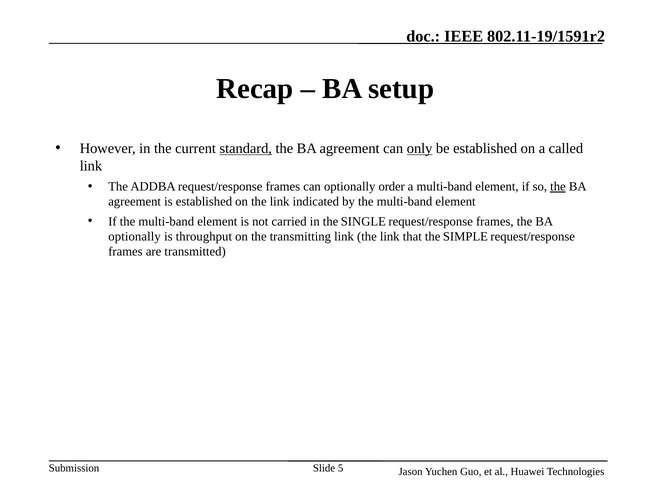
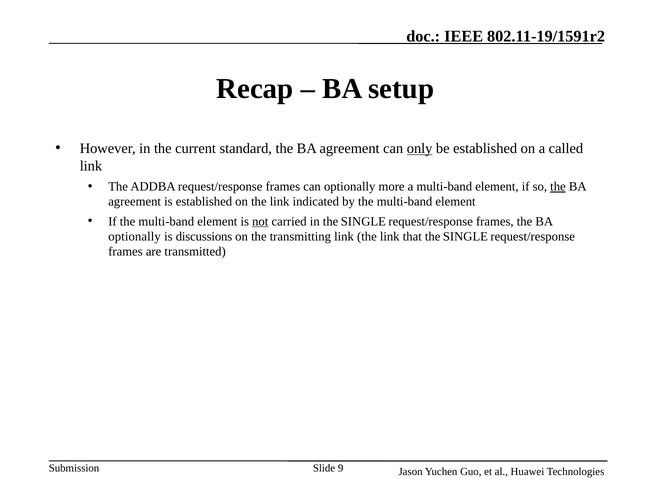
standard underline: present -> none
order: order -> more
not underline: none -> present
throughput: throughput -> discussions
that the SIMPLE: SIMPLE -> SINGLE
5: 5 -> 9
